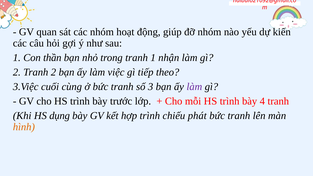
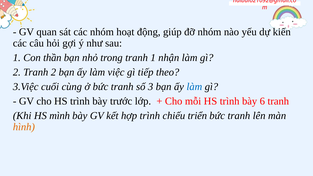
làm at (194, 87) colour: purple -> blue
4: 4 -> 6
dụng: dụng -> mình
phát: phát -> triển
